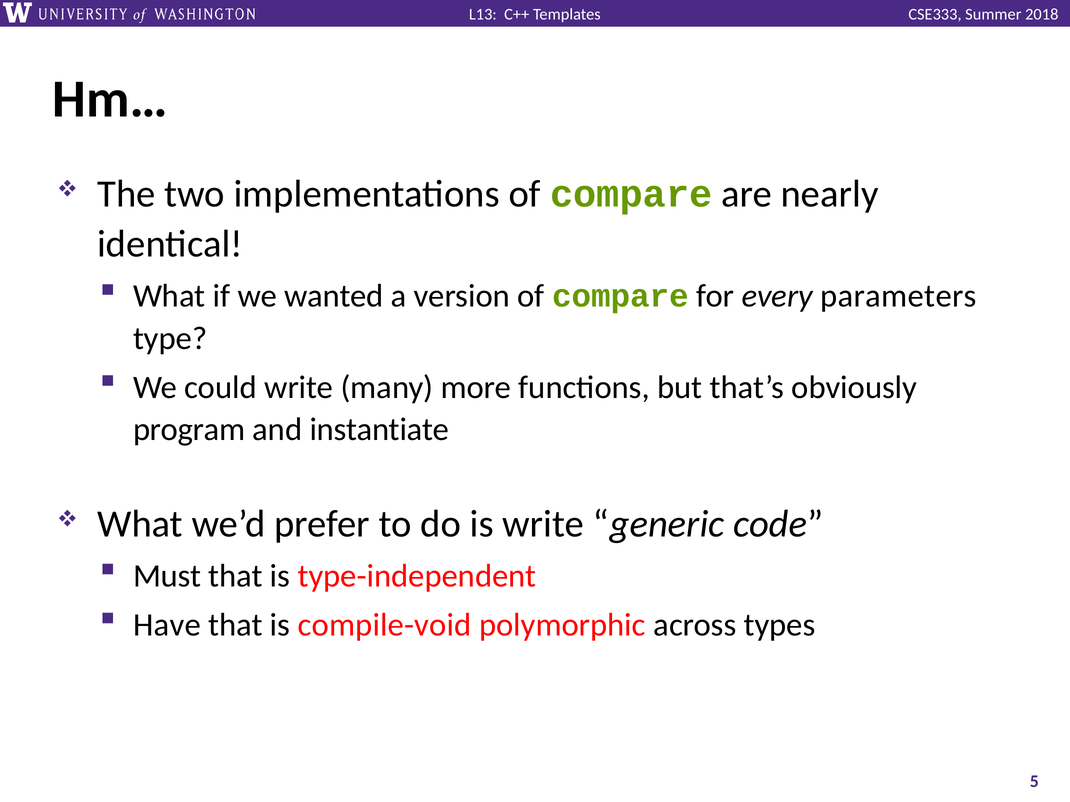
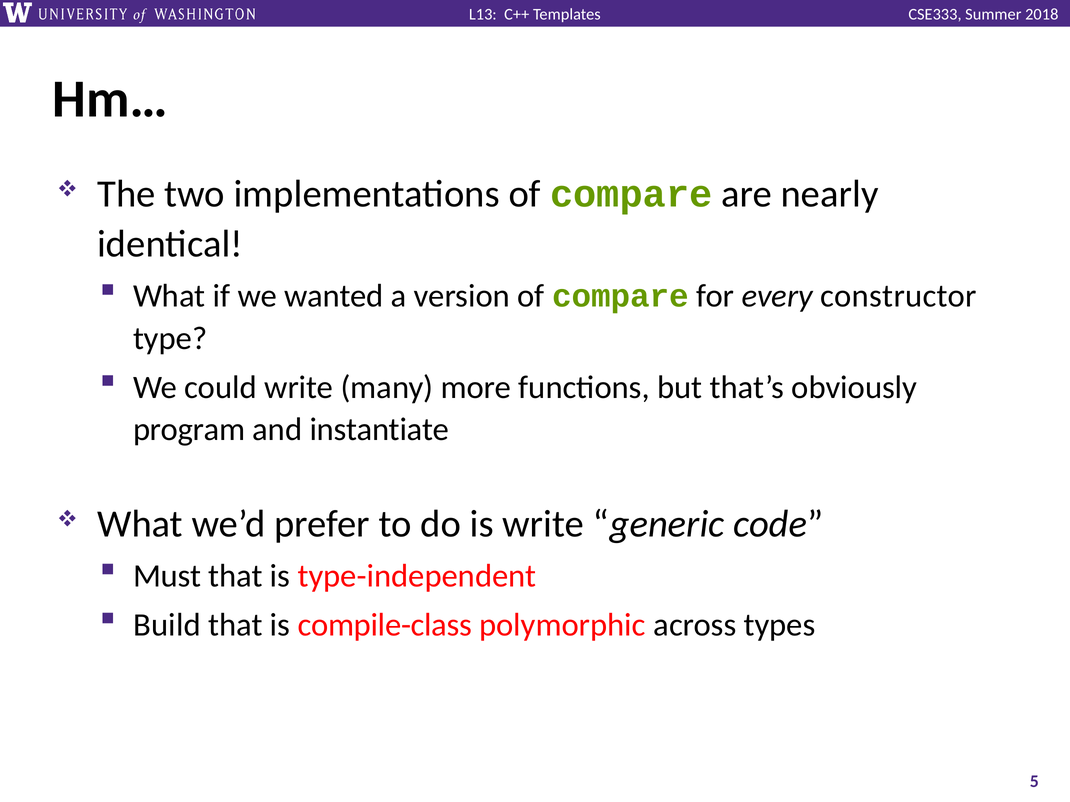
parameters: parameters -> constructor
Have: Have -> Build
compile-void: compile-void -> compile-class
